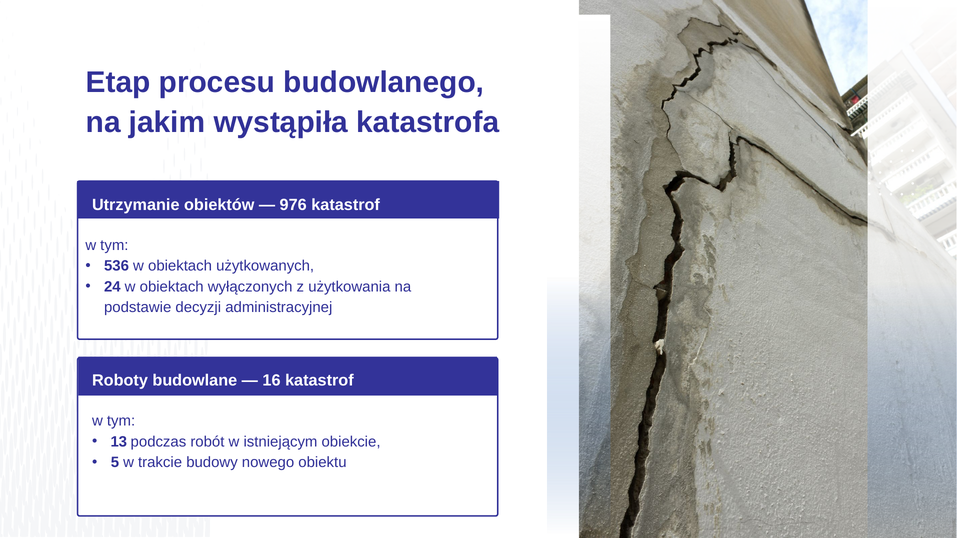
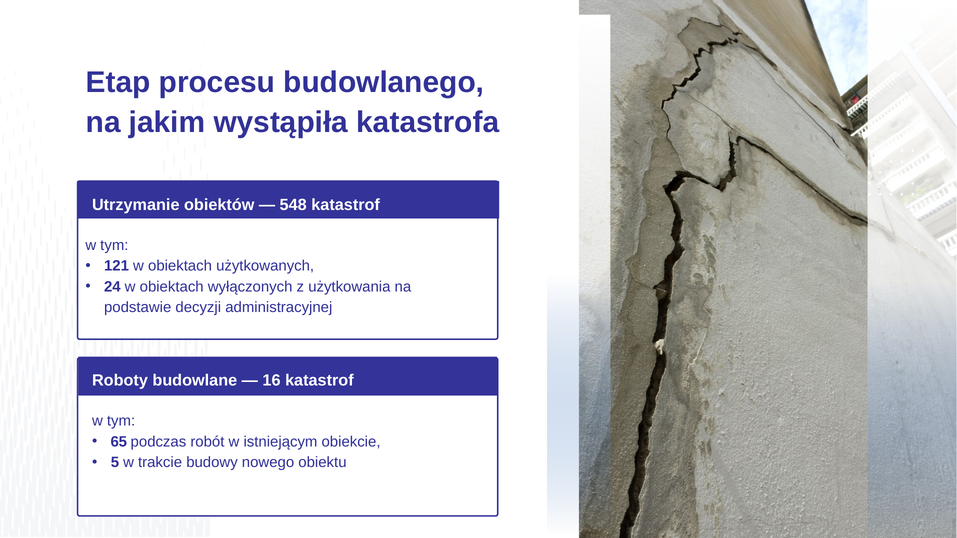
976: 976 -> 548
536: 536 -> 121
13: 13 -> 65
